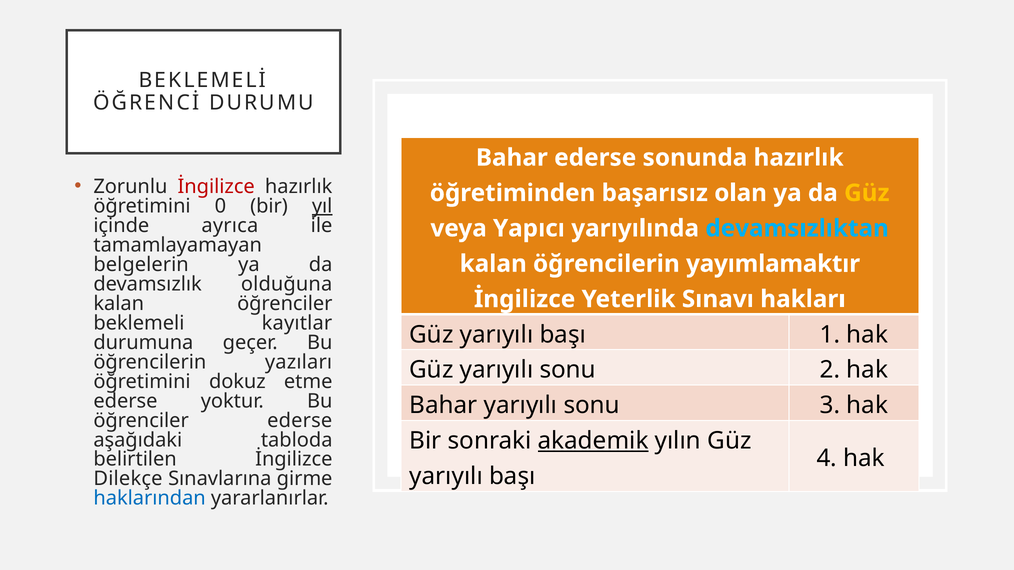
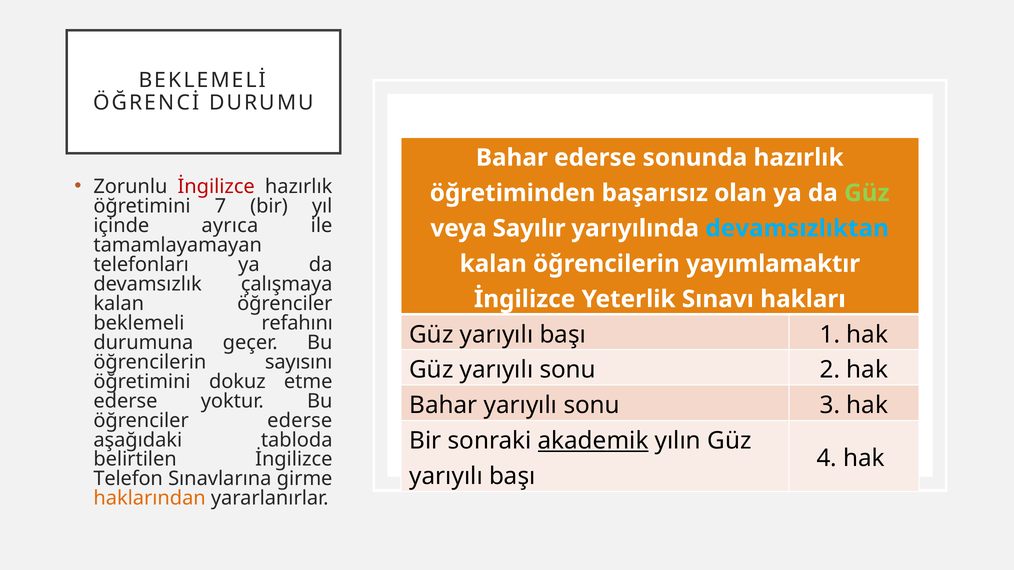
Güz at (867, 193) colour: yellow -> light green
0: 0 -> 7
yıl underline: present -> none
Yapıcı: Yapıcı -> Sayılır
belgelerin: belgelerin -> telefonları
olduğuna: olduğuna -> çalışmaya
kayıtlar: kayıtlar -> refahını
yazıları: yazıları -> sayısını
Dilekçe: Dilekçe -> Telefon
haklarından colour: blue -> orange
